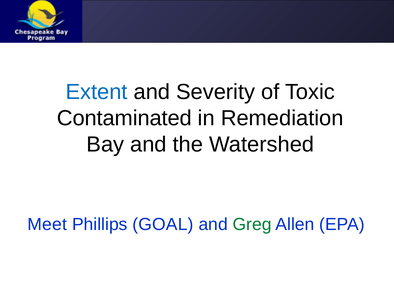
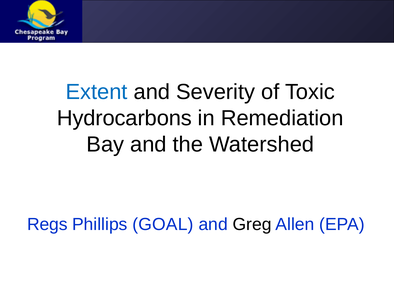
Contaminated: Contaminated -> Hydrocarbons
Meet: Meet -> Regs
Greg colour: green -> black
